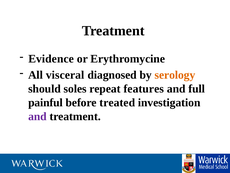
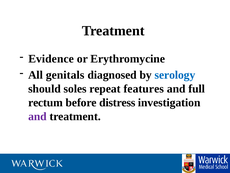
visceral: visceral -> genitals
serology colour: orange -> blue
painful: painful -> rectum
treated: treated -> distress
